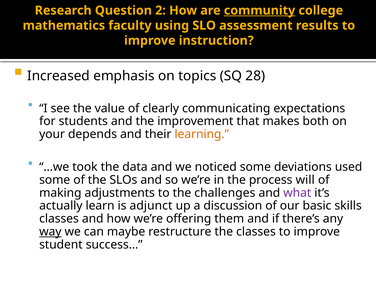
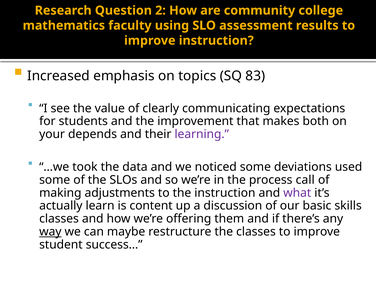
community underline: present -> none
28: 28 -> 83
learning colour: orange -> purple
will: will -> call
the challenges: challenges -> instruction
adjunct: adjunct -> content
